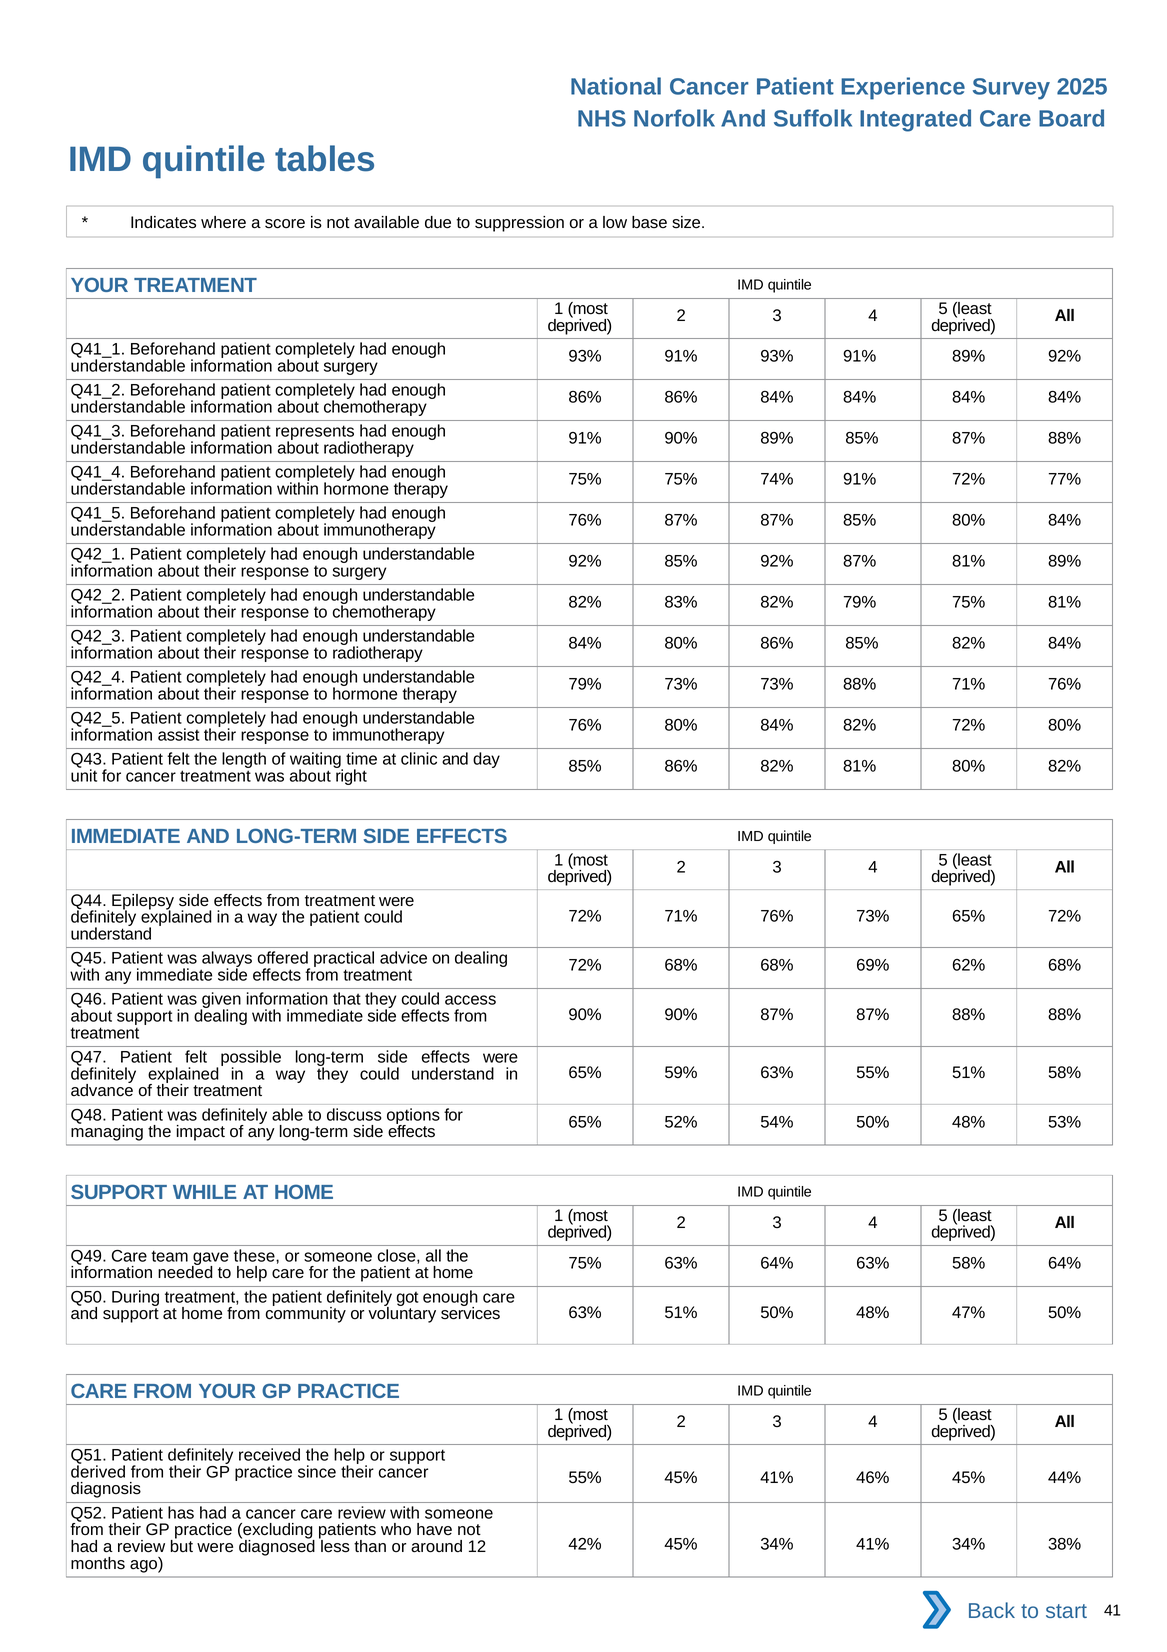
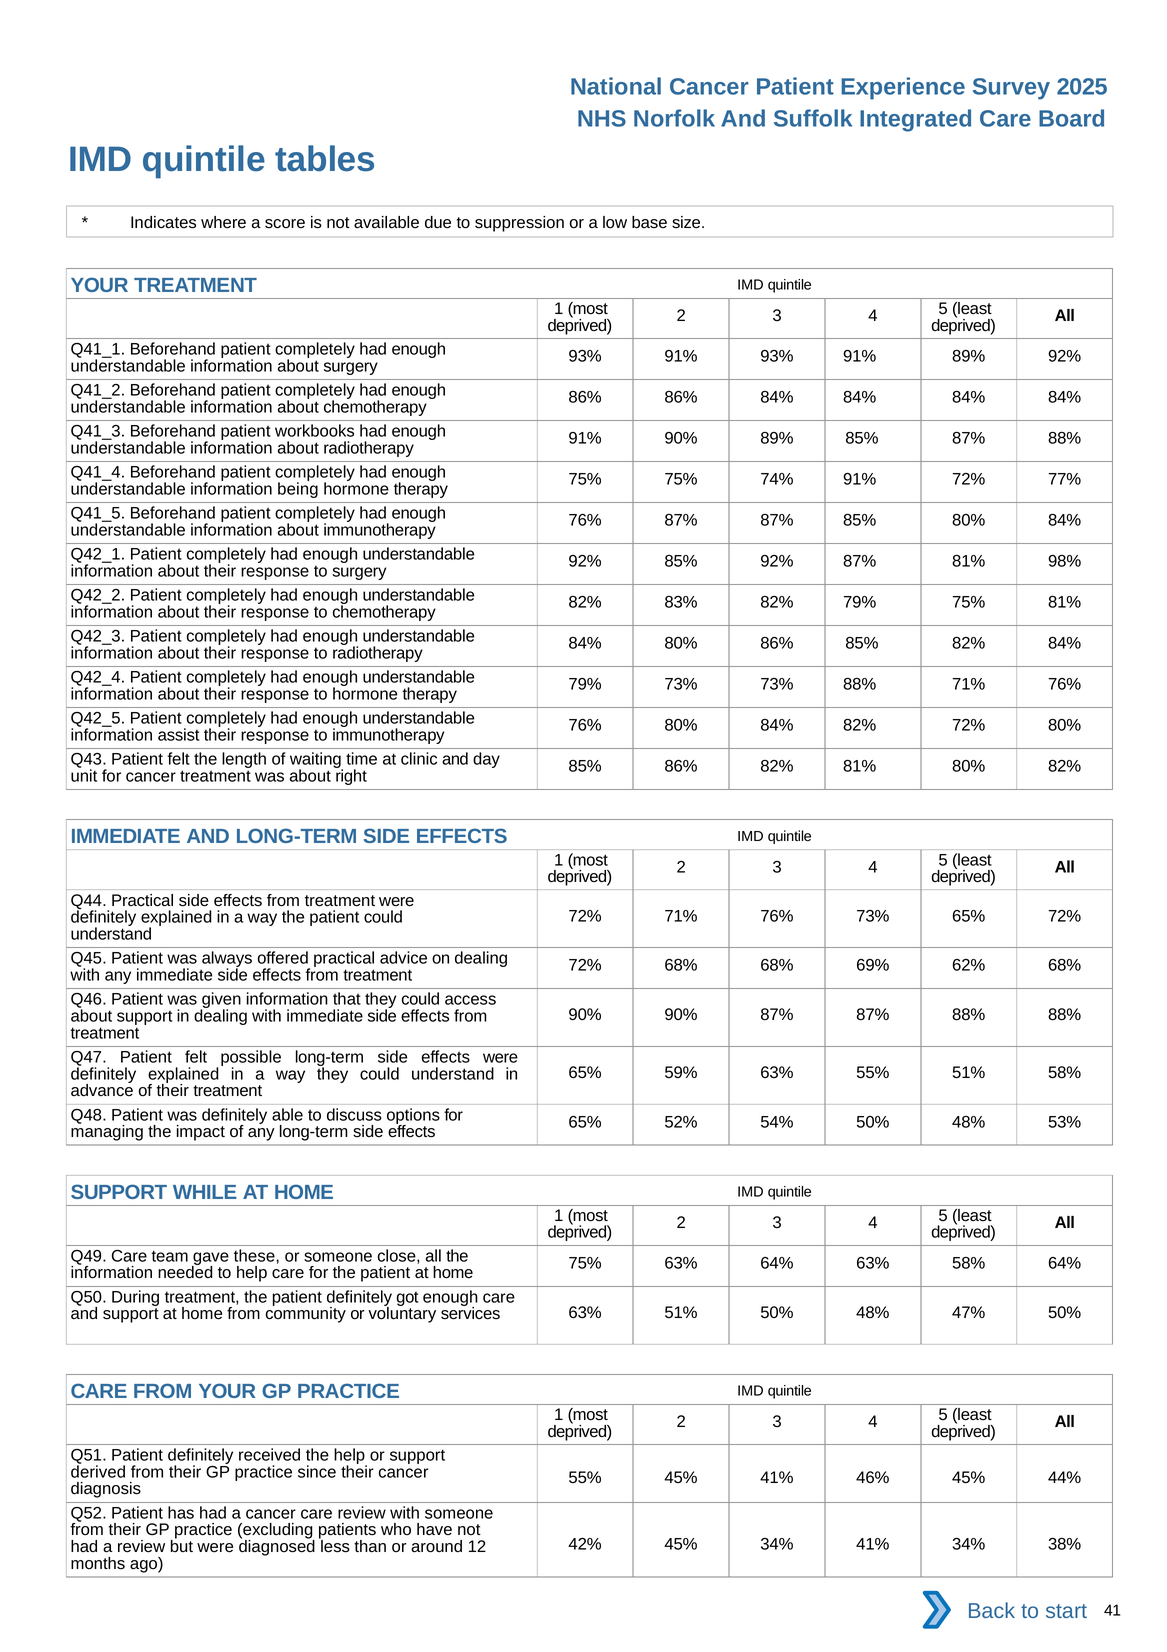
represents: represents -> workbooks
within: within -> being
81% 89%: 89% -> 98%
Q44 Epilepsy: Epilepsy -> Practical
